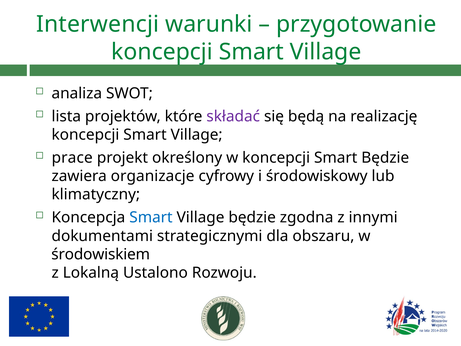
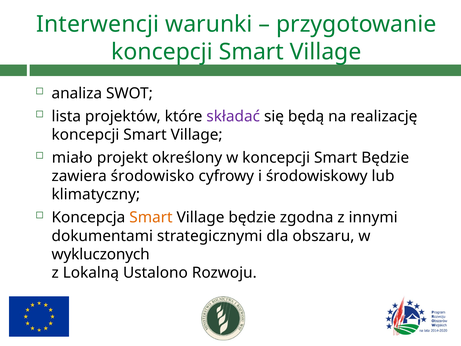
prace: prace -> miało
organizacje: organizacje -> środowisko
Smart at (151, 217) colour: blue -> orange
środowiskiem: środowiskiem -> wykluczonych
